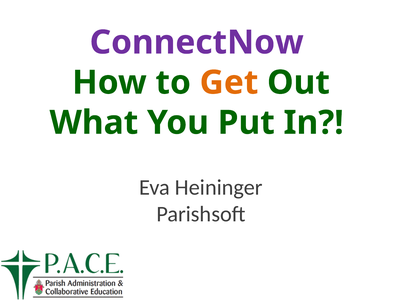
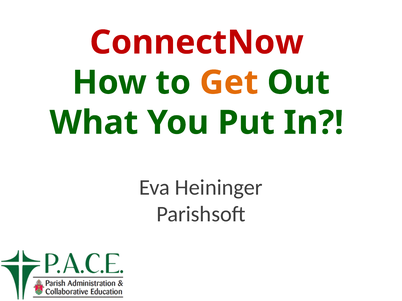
ConnectNow colour: purple -> red
